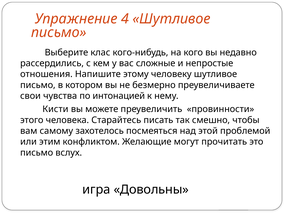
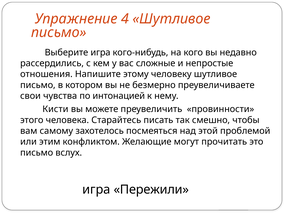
Выберите клас: клас -> игра
Довольны: Довольны -> Пережили
